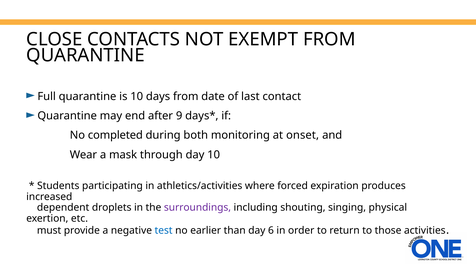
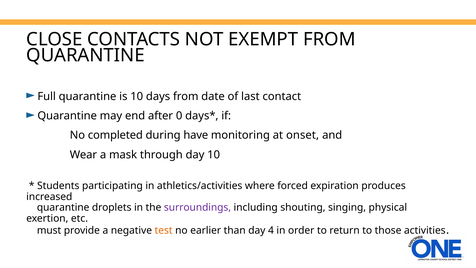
9: 9 -> 0
both: both -> have
dependent at (63, 207): dependent -> quarantine
test colour: blue -> orange
6: 6 -> 4
